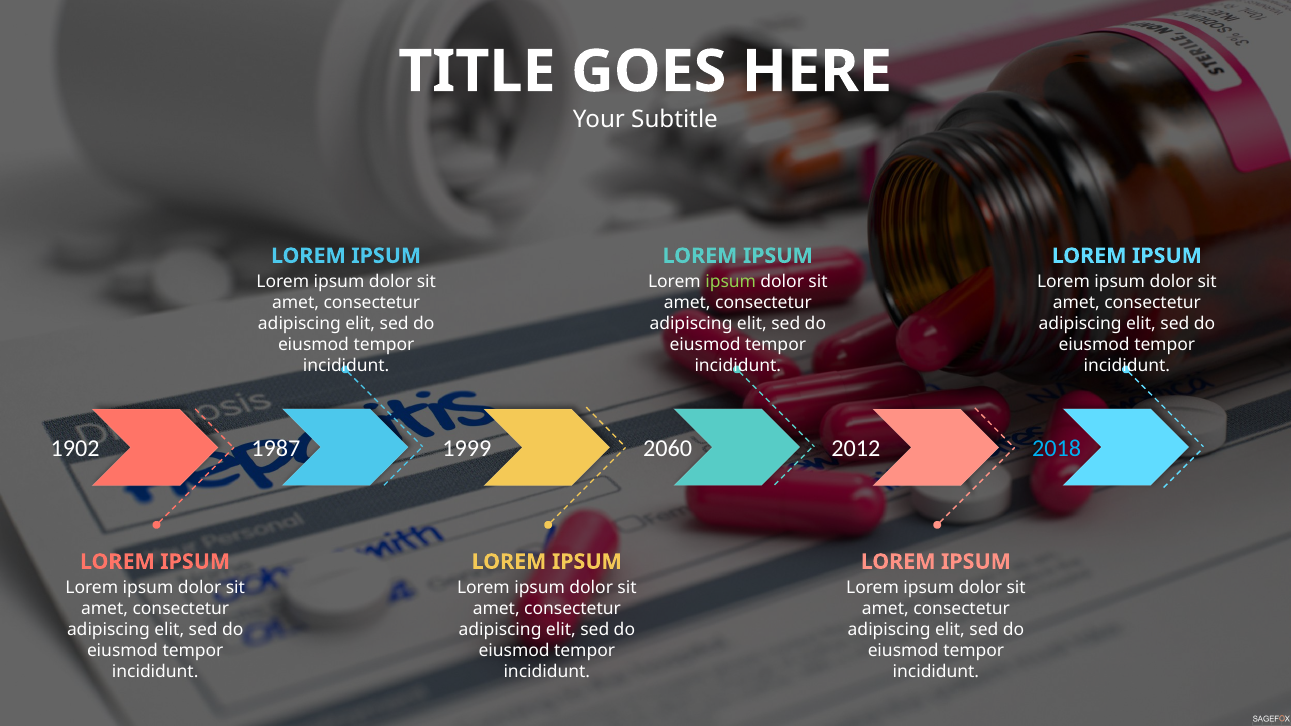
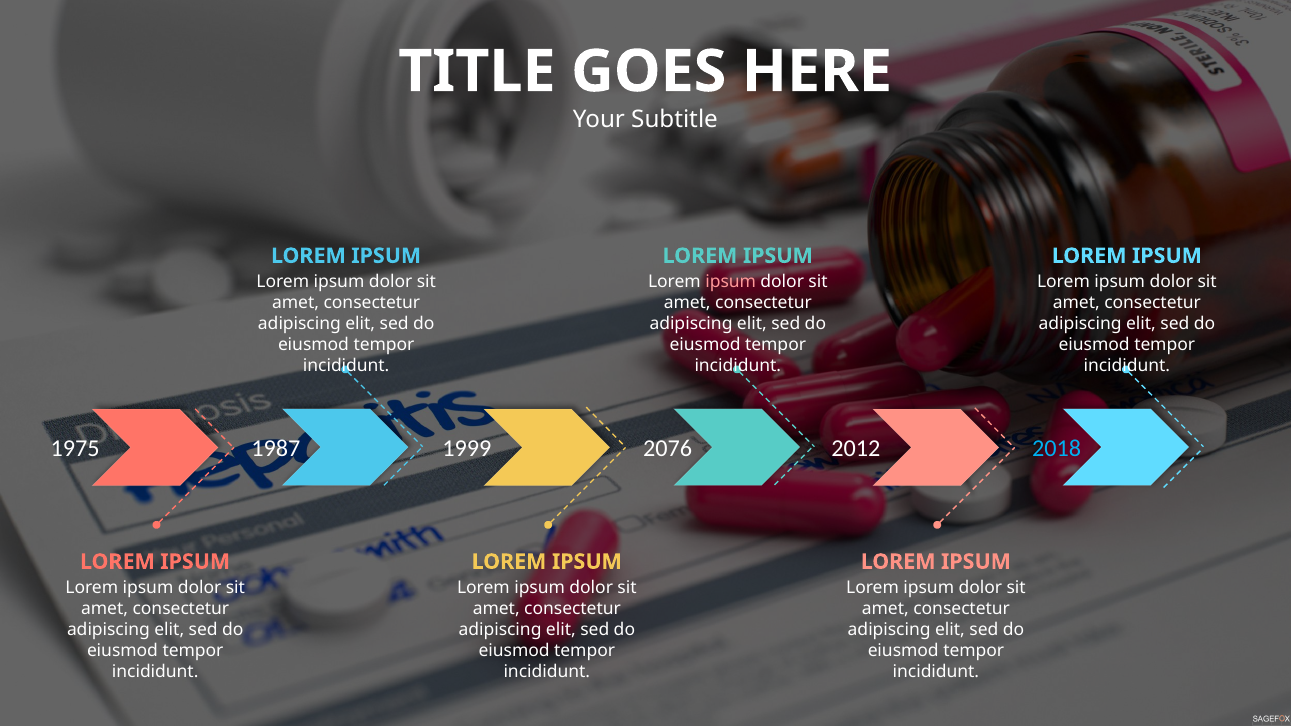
ipsum at (731, 282) colour: light green -> pink
1902: 1902 -> 1975
2060: 2060 -> 2076
